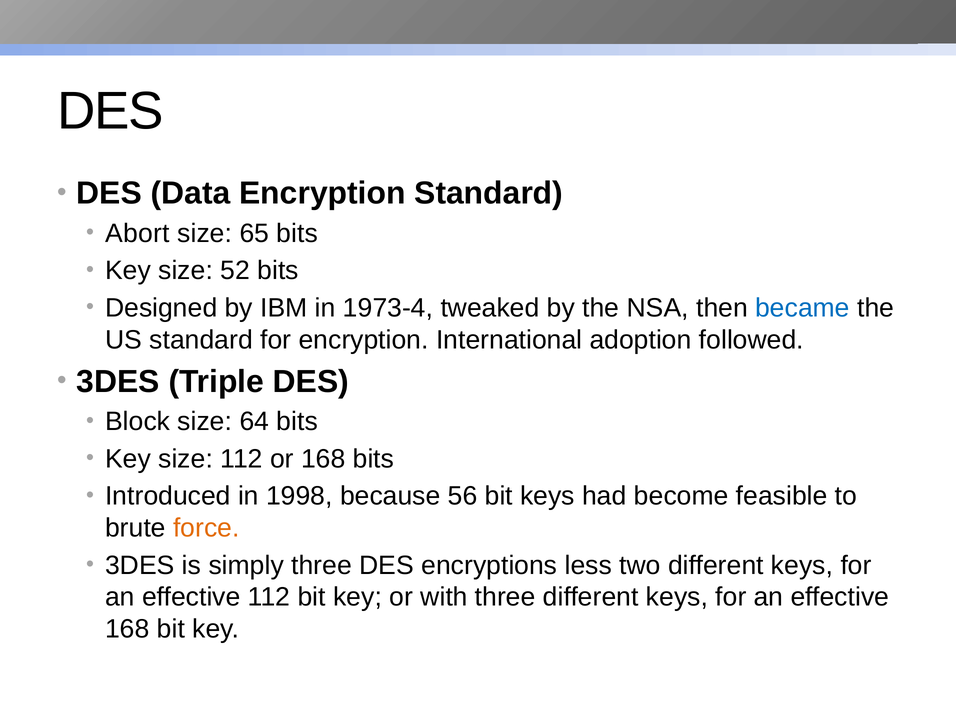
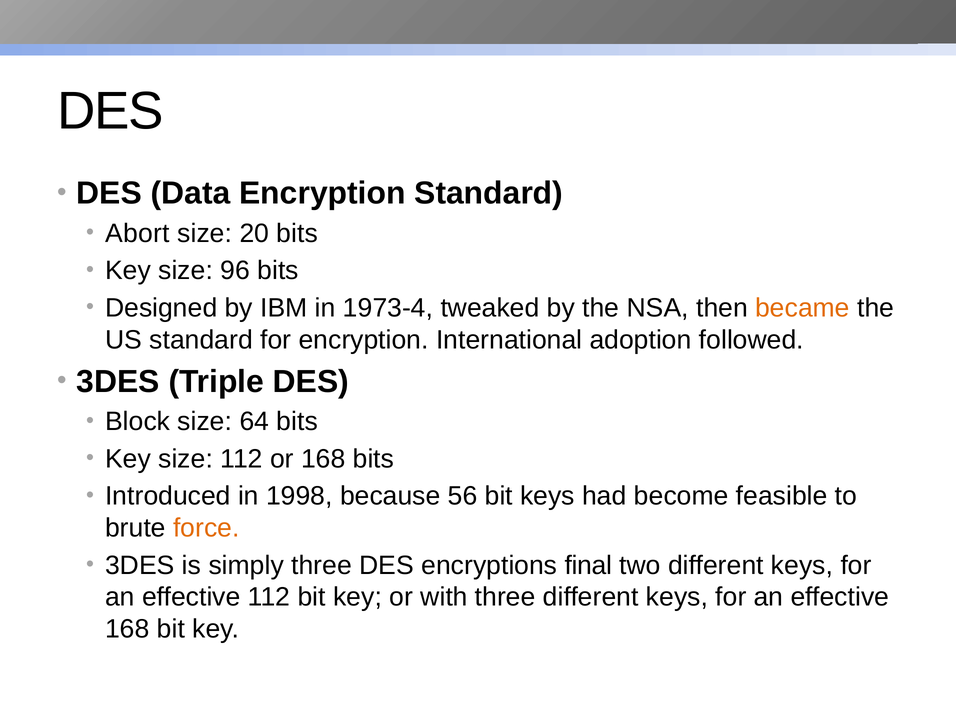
65: 65 -> 20
52: 52 -> 96
became colour: blue -> orange
less: less -> final
